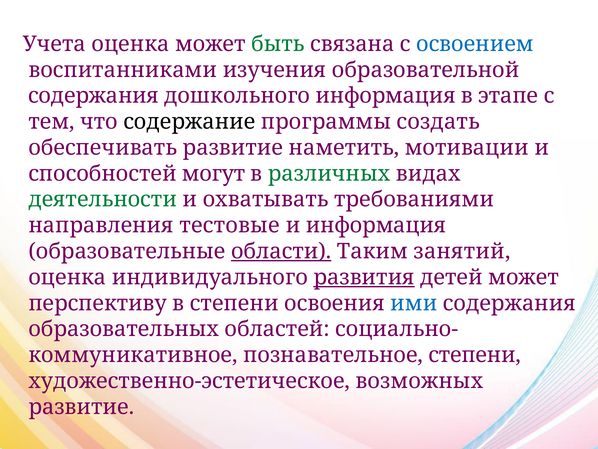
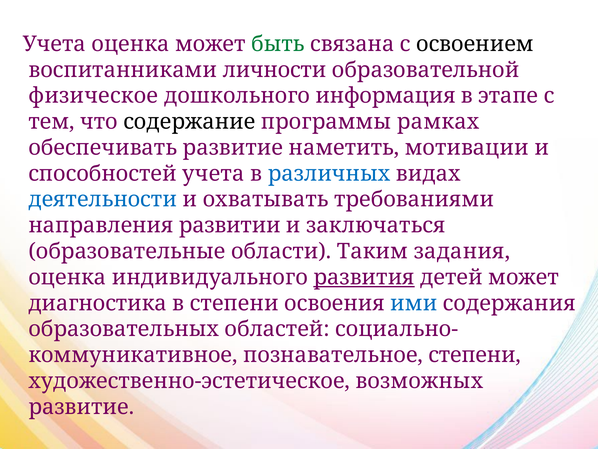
освоением colour: blue -> black
изучения: изучения -> личности
содержания at (94, 96): содержания -> физическое
создать: создать -> рамках
способностей могут: могут -> учета
различных colour: green -> blue
деятельности colour: green -> blue
тестовые: тестовые -> развитии
и информация: информация -> заключаться
области underline: present -> none
занятий: занятий -> задания
перспективу: перспективу -> диагностика
